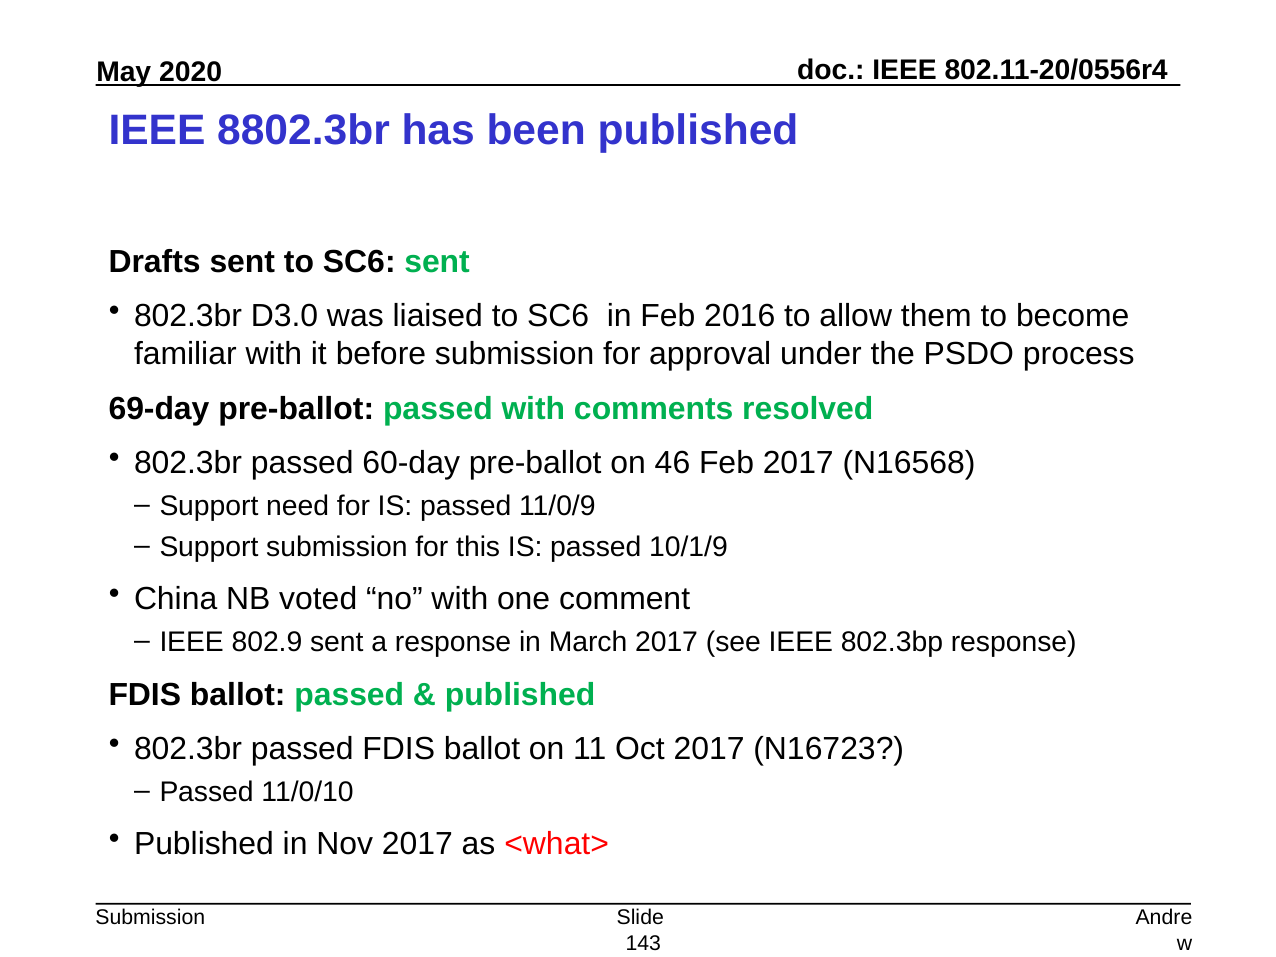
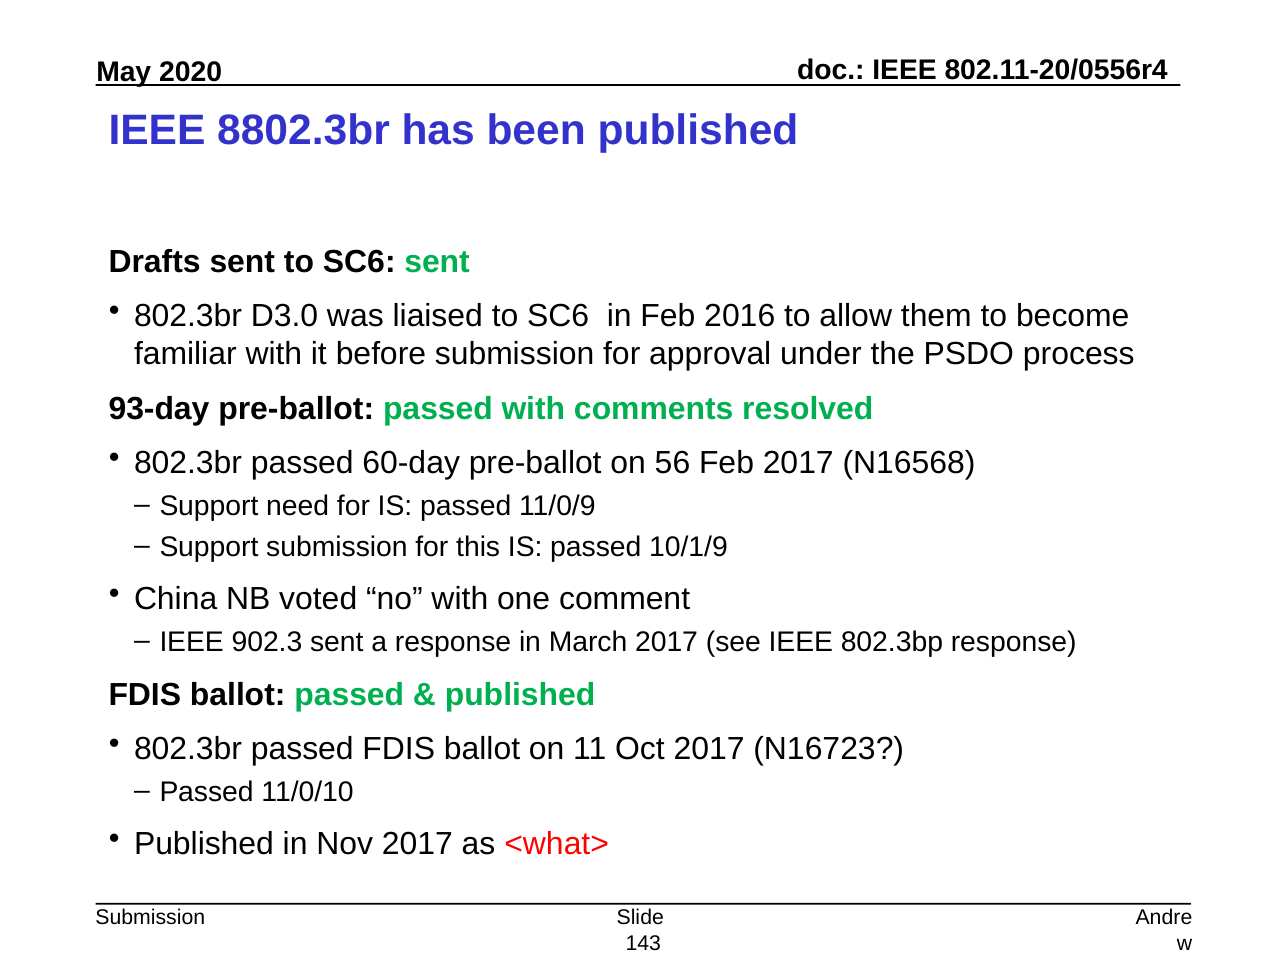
69-day: 69-day -> 93-day
46: 46 -> 56
802.9: 802.9 -> 902.3
